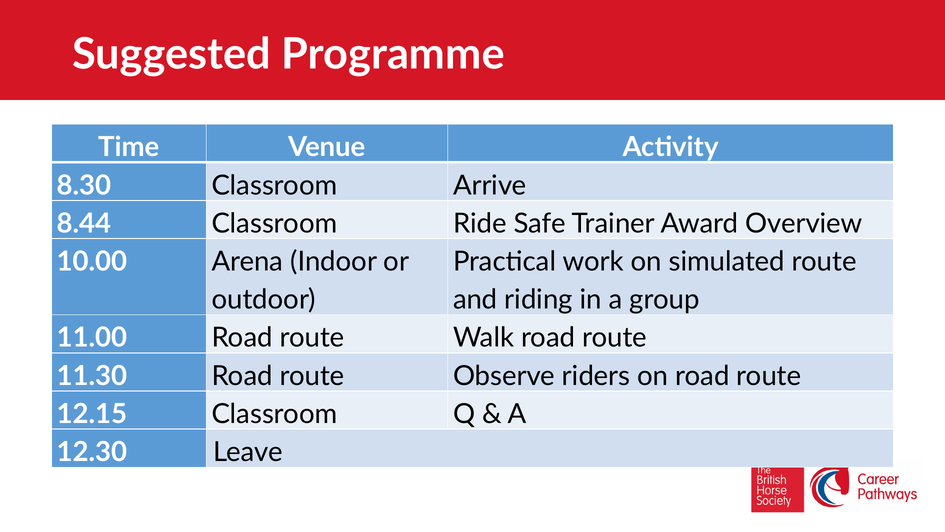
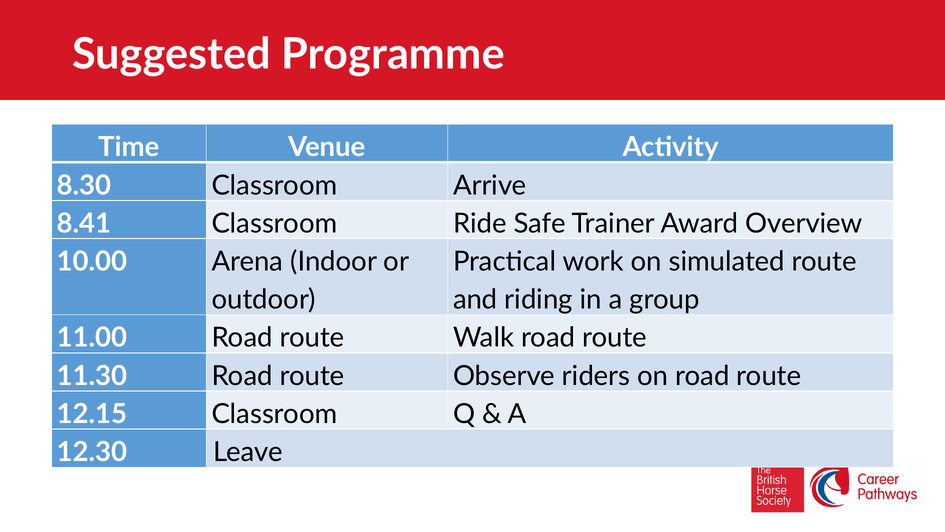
8.44: 8.44 -> 8.41
